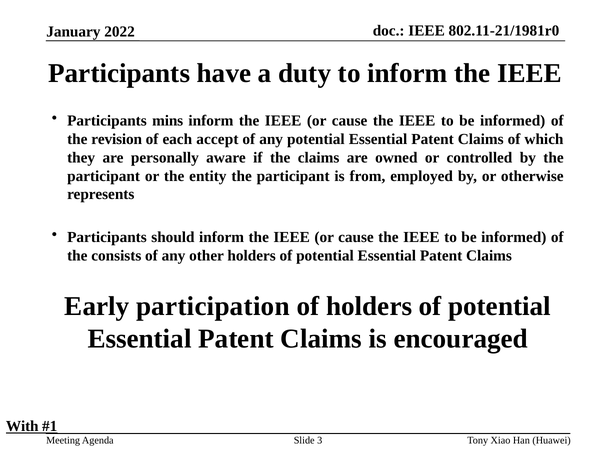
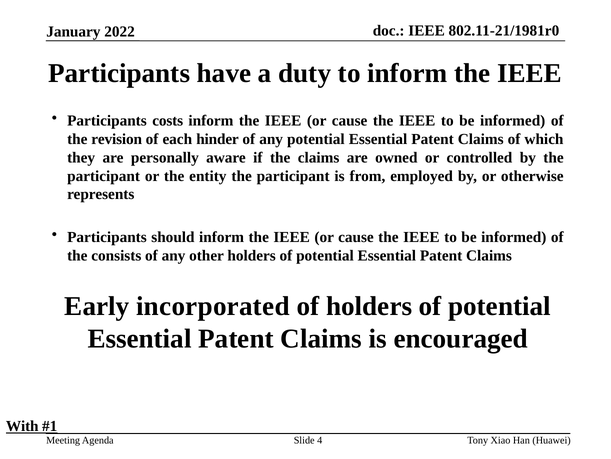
mins: mins -> costs
accept: accept -> hinder
participation: participation -> incorporated
3: 3 -> 4
